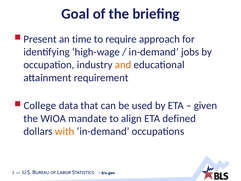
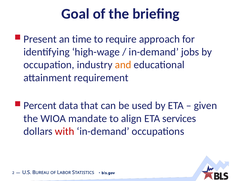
College: College -> Percent
defined: defined -> services
with colour: orange -> red
